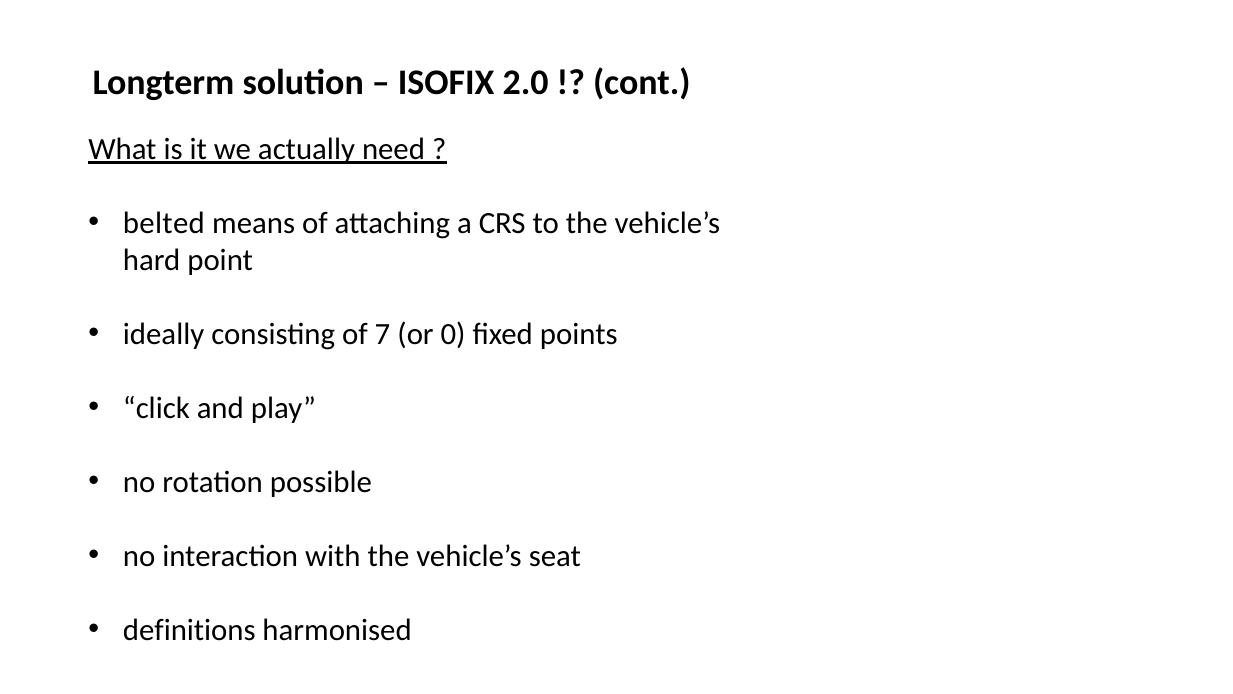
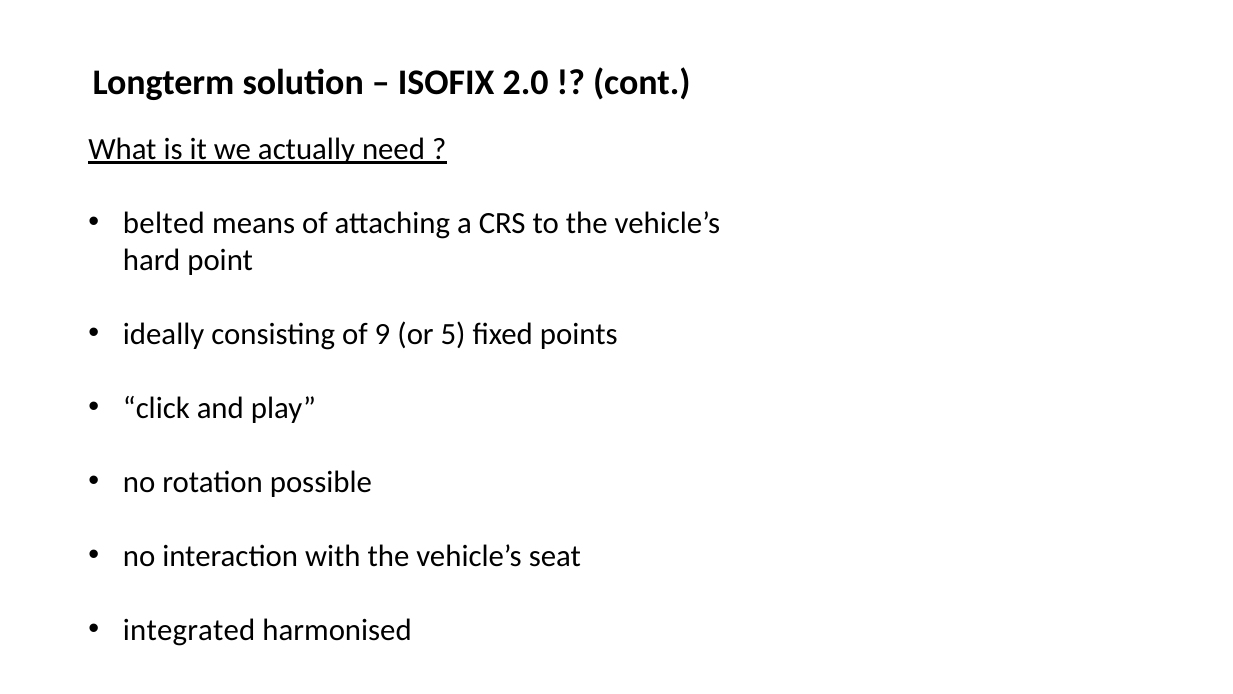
7: 7 -> 9
0: 0 -> 5
definitions: definitions -> integrated
